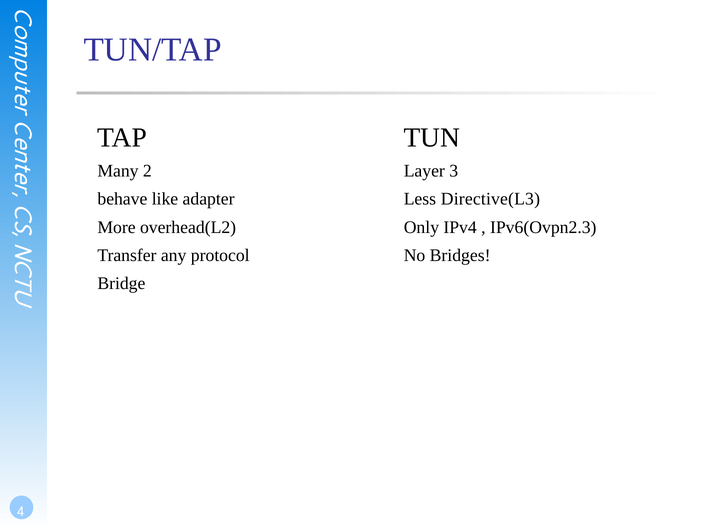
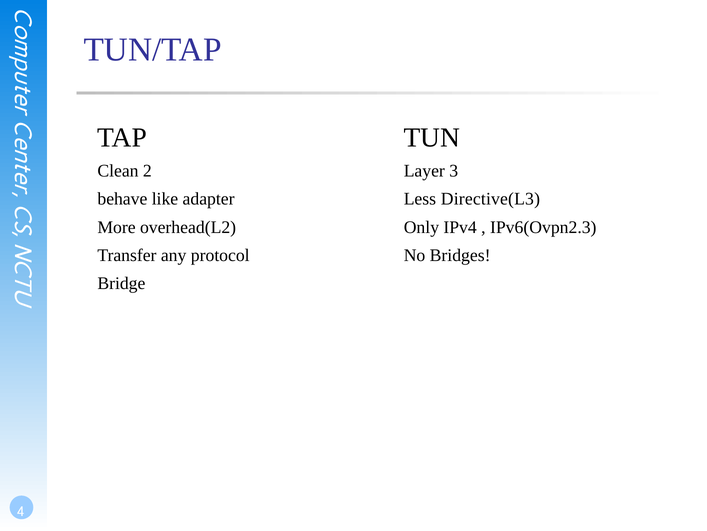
Many: Many -> Clean
